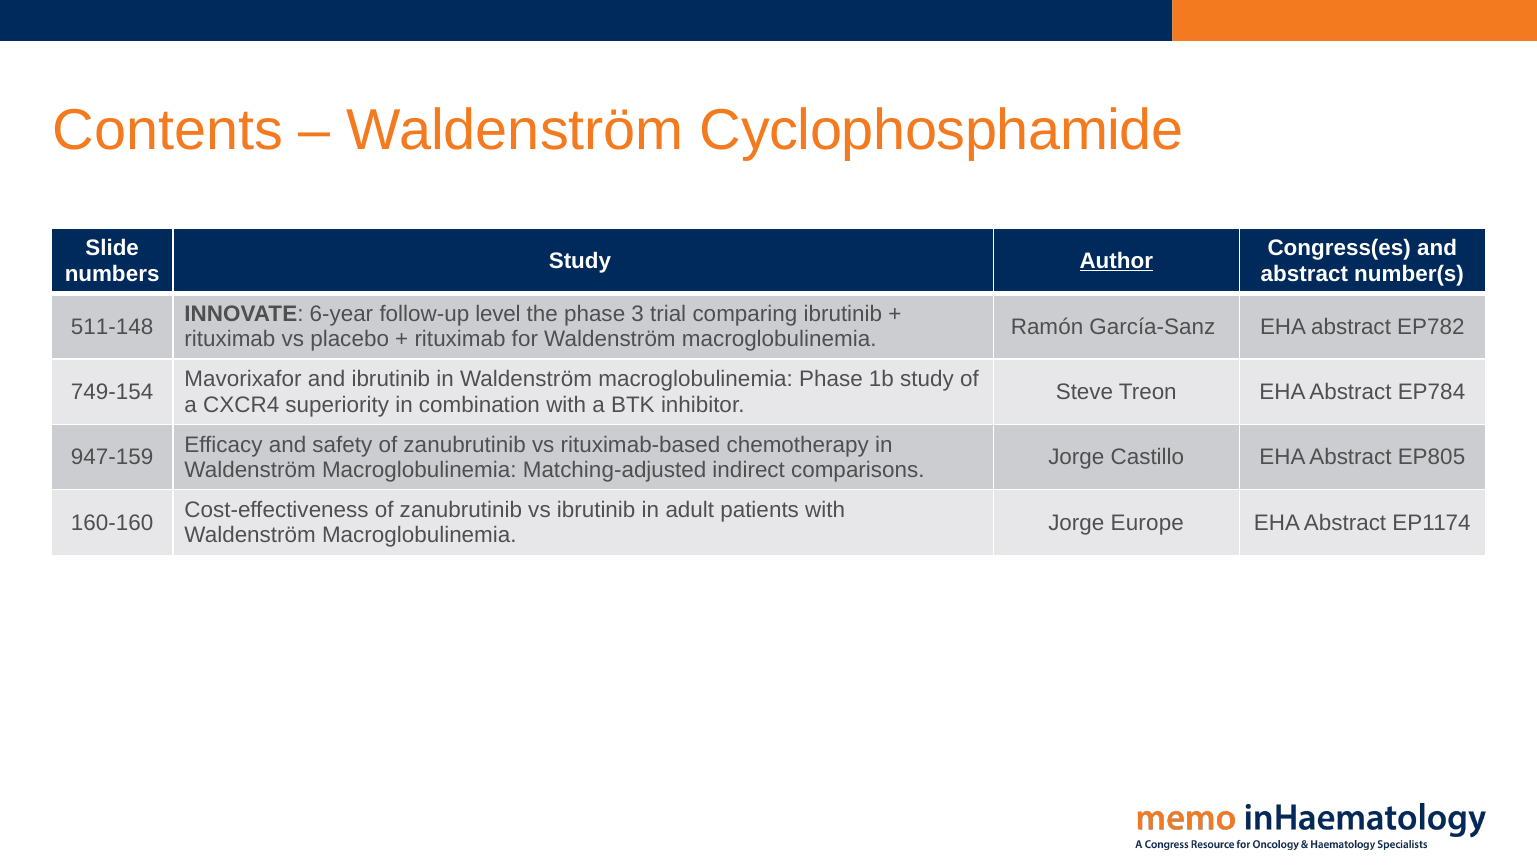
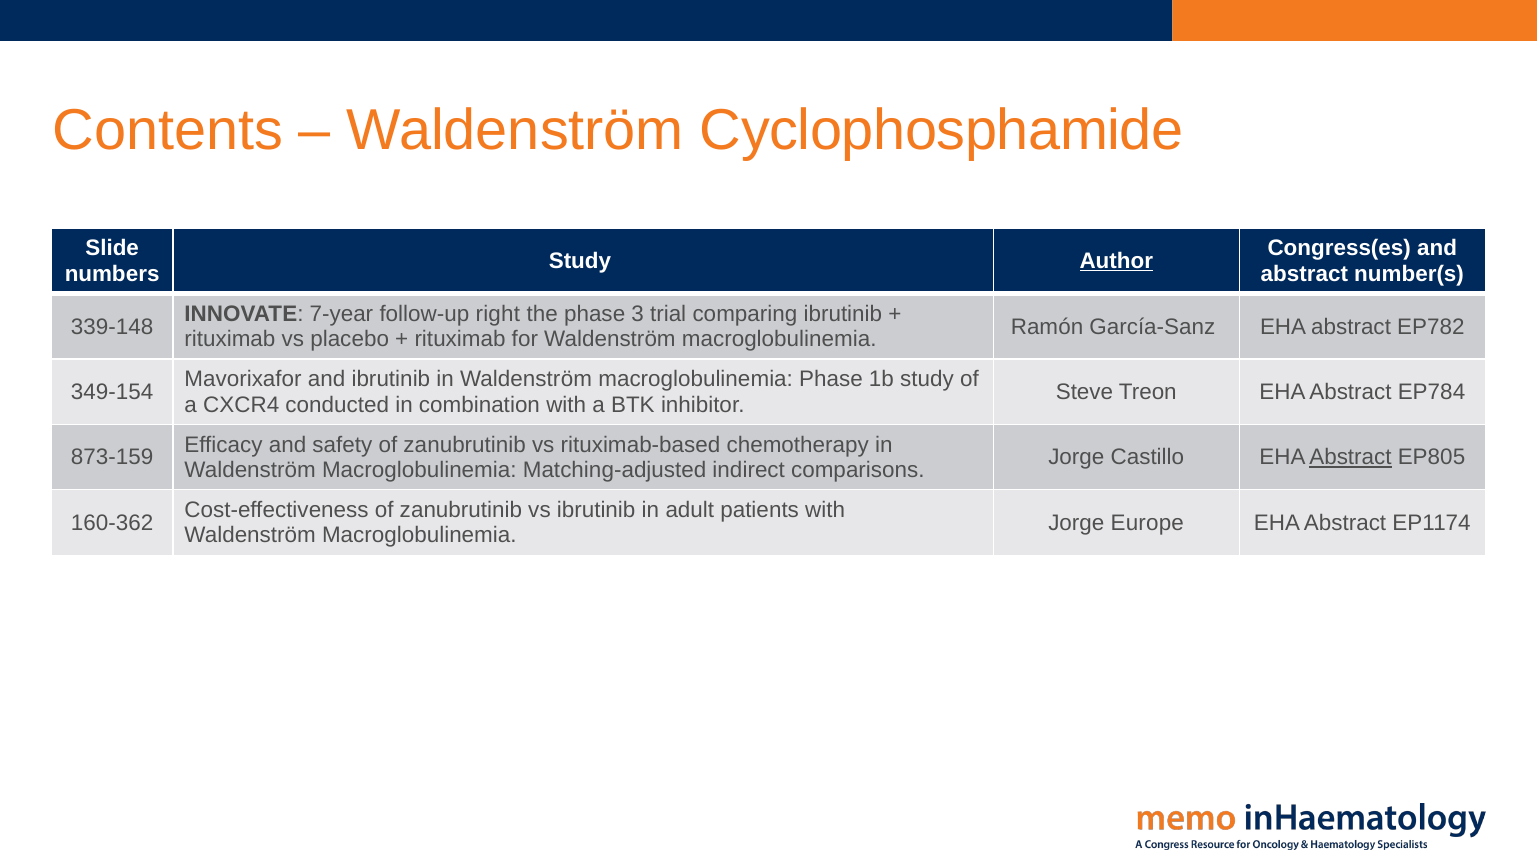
6-year: 6-year -> 7-year
level: level -> right
511-148: 511-148 -> 339-148
749-154: 749-154 -> 349-154
superiority: superiority -> conducted
947-159: 947-159 -> 873-159
Abstract at (1350, 457) underline: none -> present
160-160: 160-160 -> 160-362
